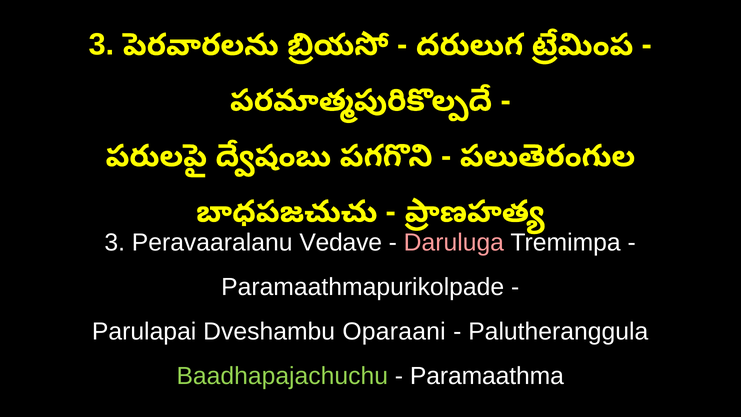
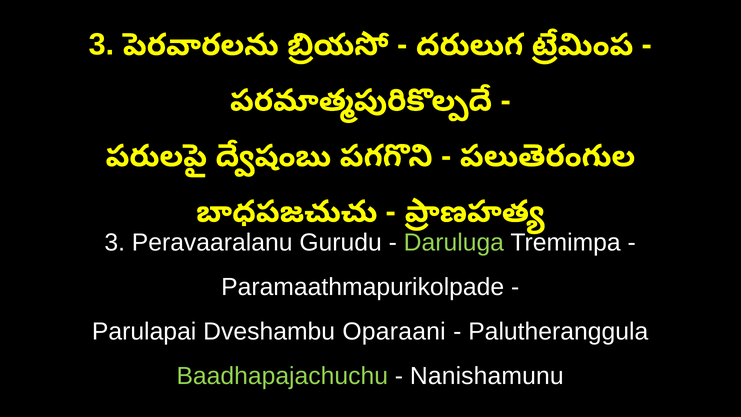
Vedave: Vedave -> Gurudu
Daruluga colour: pink -> light green
Paramaathma: Paramaathma -> Nanishamunu
